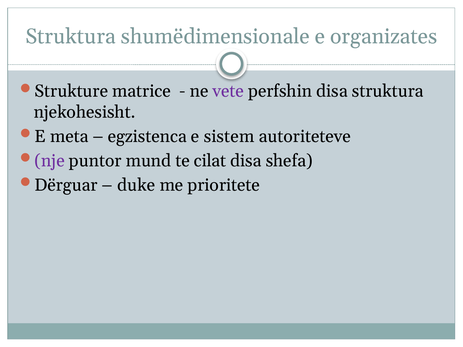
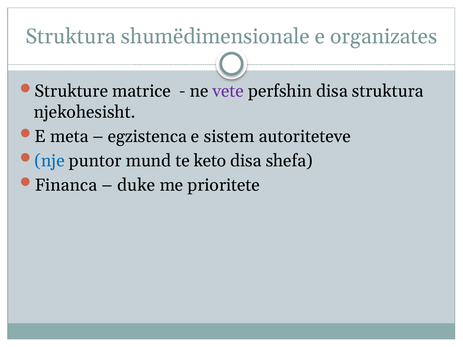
nje colour: purple -> blue
cilat: cilat -> keto
Dërguar: Dërguar -> Financa
